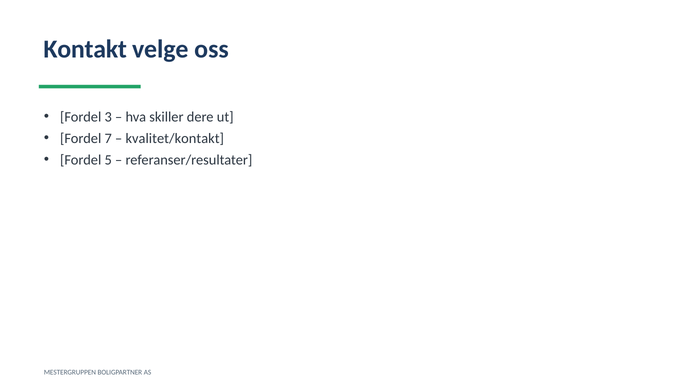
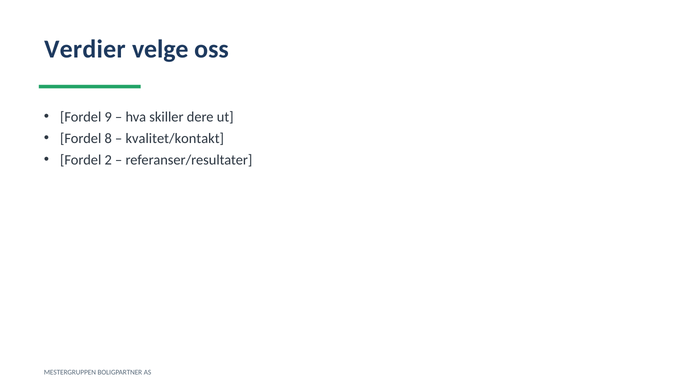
Kontakt: Kontakt -> Verdier
3: 3 -> 9
7: 7 -> 8
5: 5 -> 2
